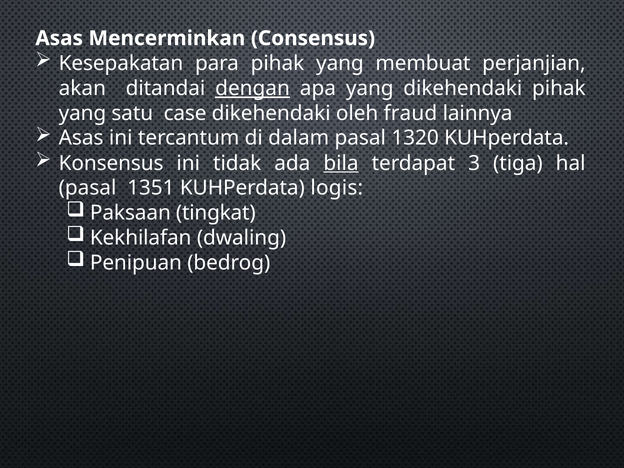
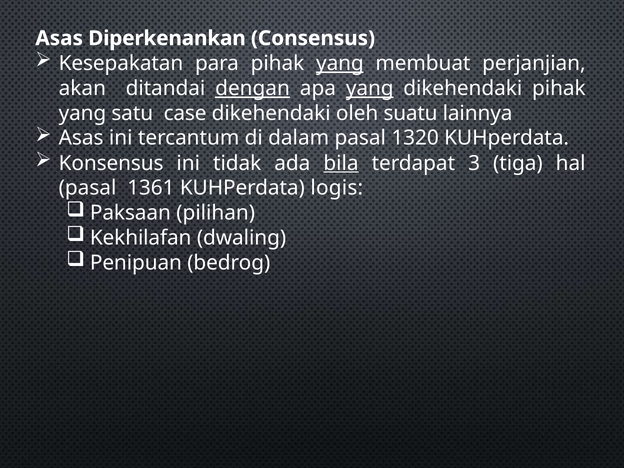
Mencerminkan: Mencerminkan -> Diperkenankan
yang at (340, 63) underline: none -> present
yang at (370, 88) underline: none -> present
fraud: fraud -> suatu
1351: 1351 -> 1361
tingkat: tingkat -> pilihan
